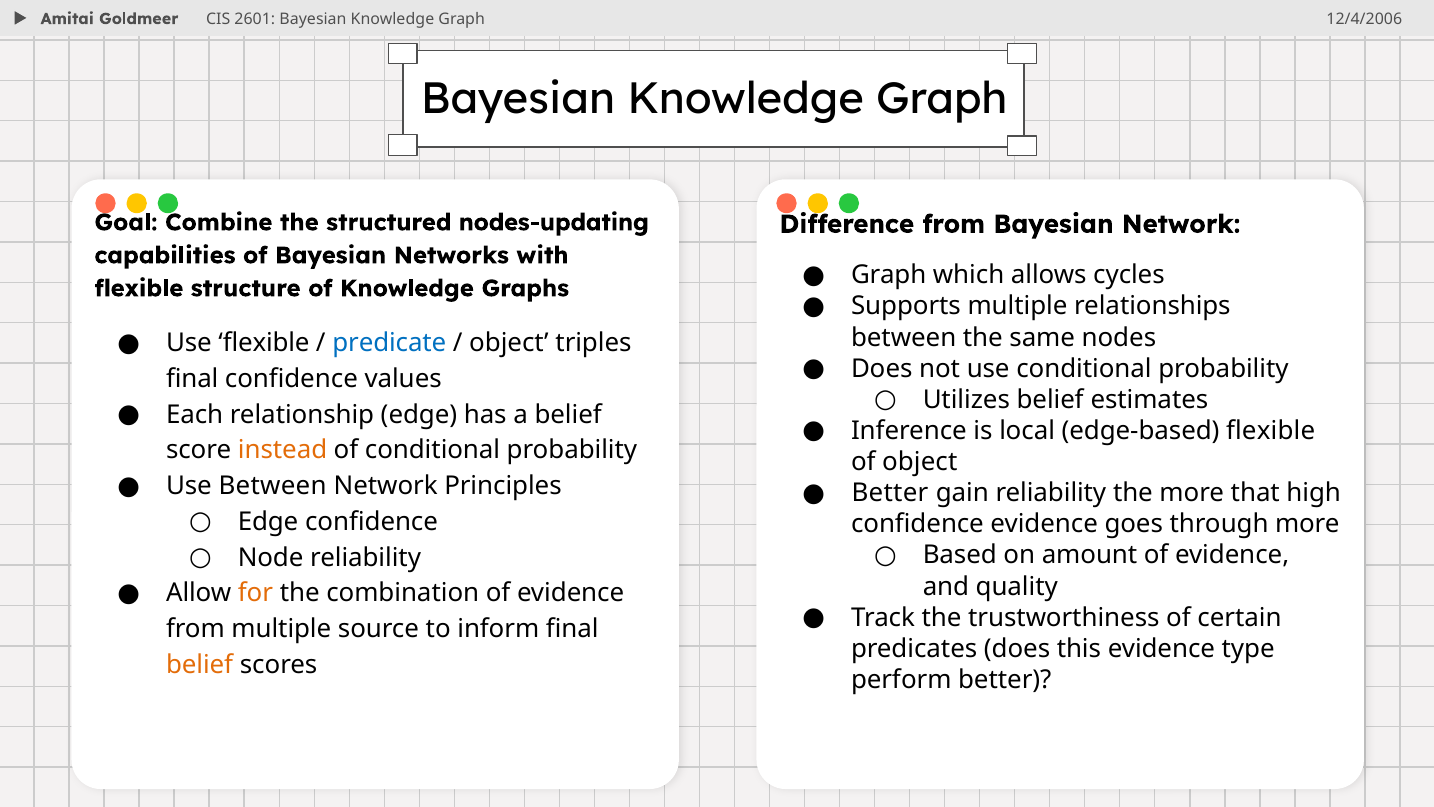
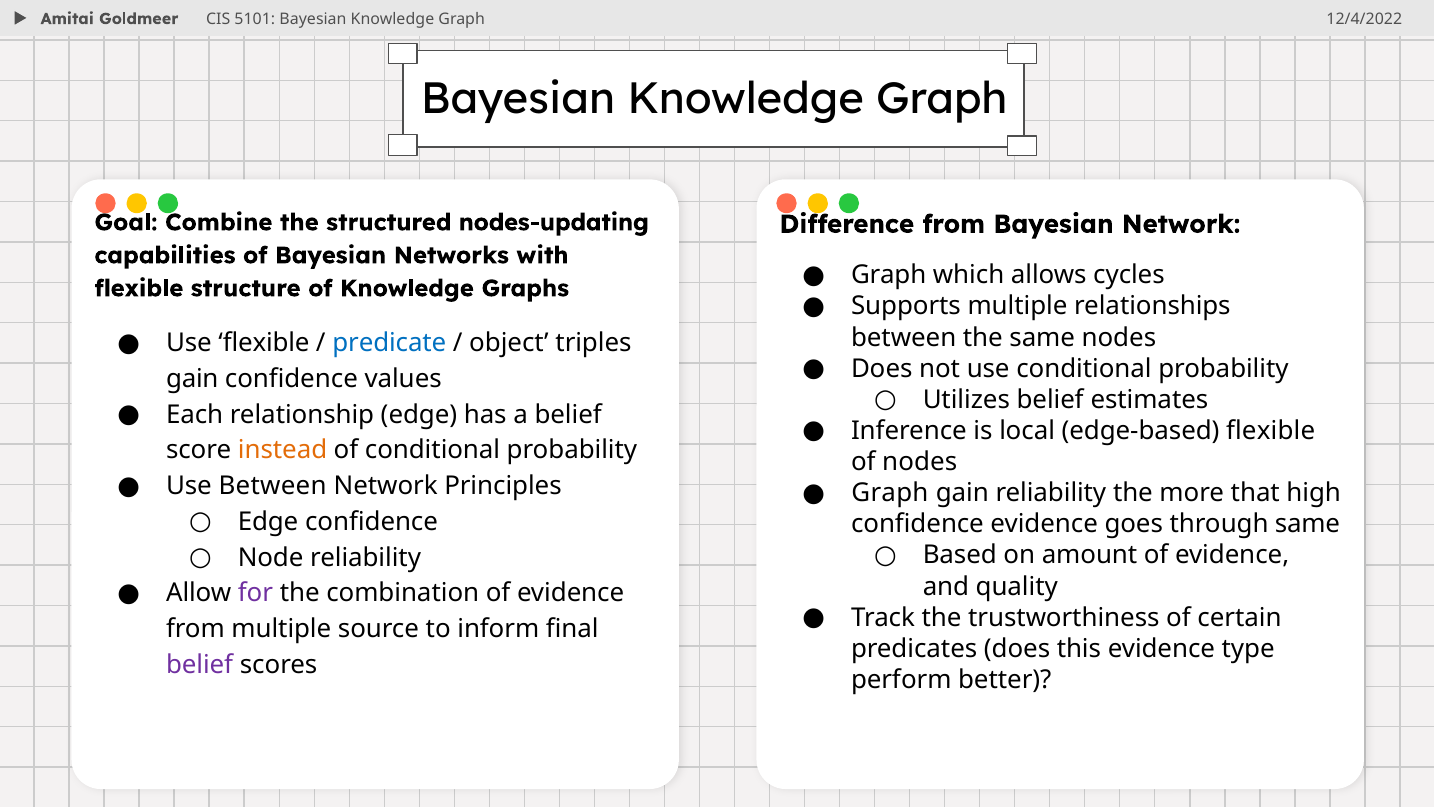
2601: 2601 -> 5101
12/4/2006: 12/4/2006 -> 12/4/2022
final at (192, 379): final -> gain
of object: object -> nodes
Better at (890, 493): Better -> Graph
through more: more -> same
for colour: orange -> purple
belief at (200, 665) colour: orange -> purple
